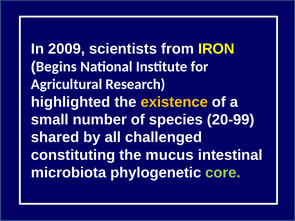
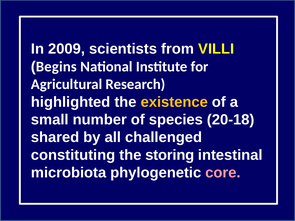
IRON: IRON -> VILLI
20-99: 20-99 -> 20-18
mucus: mucus -> storing
core colour: light green -> pink
